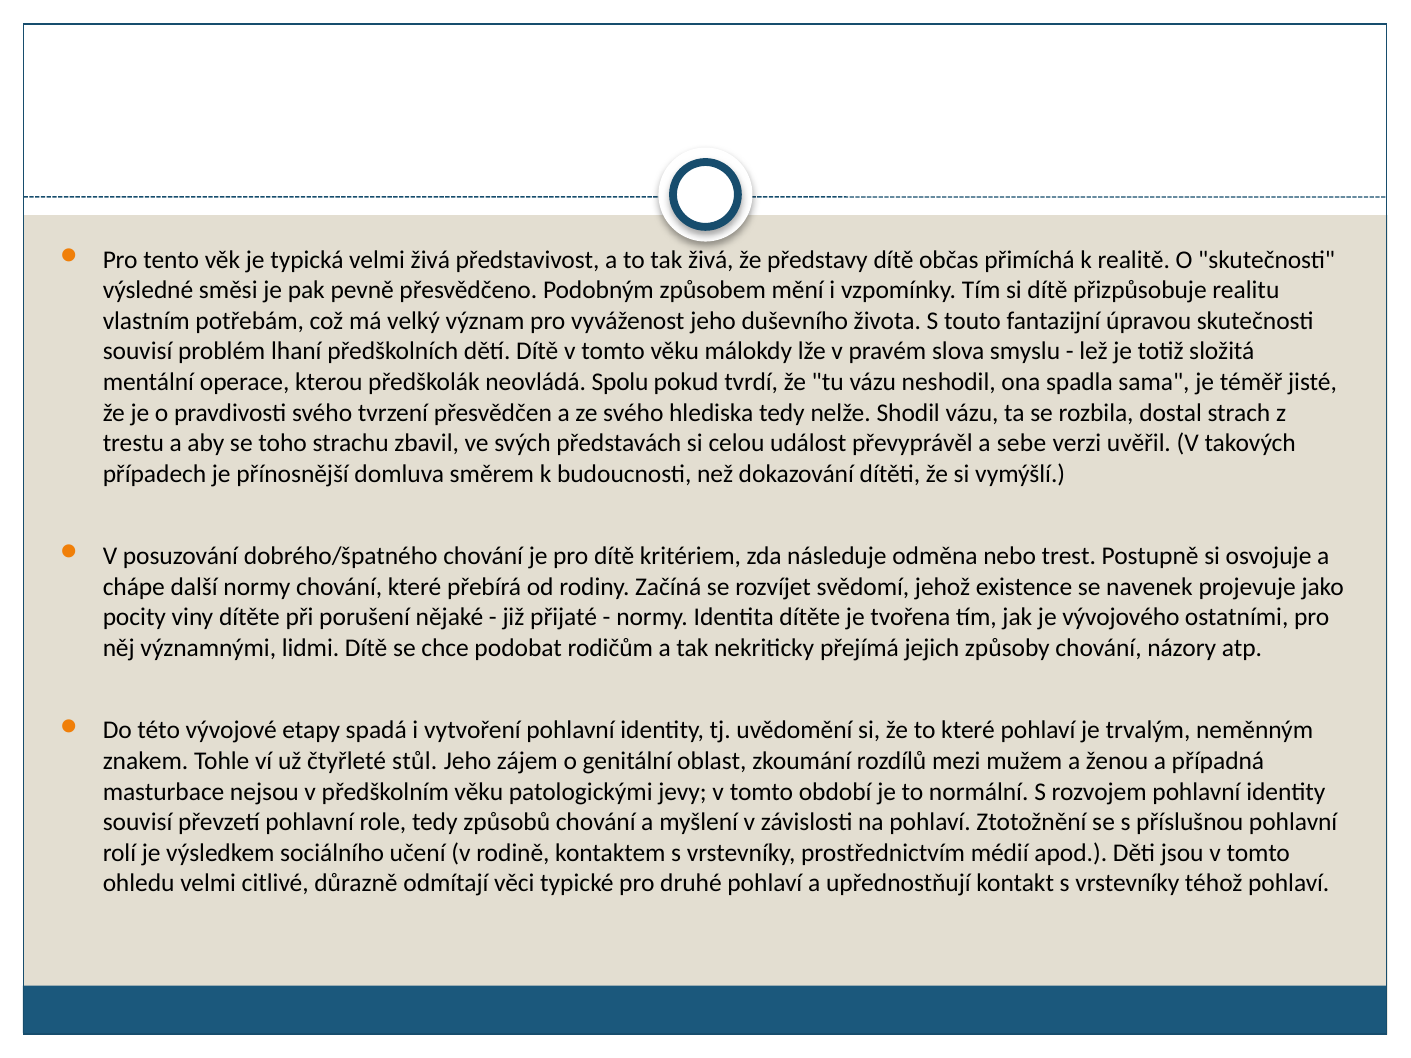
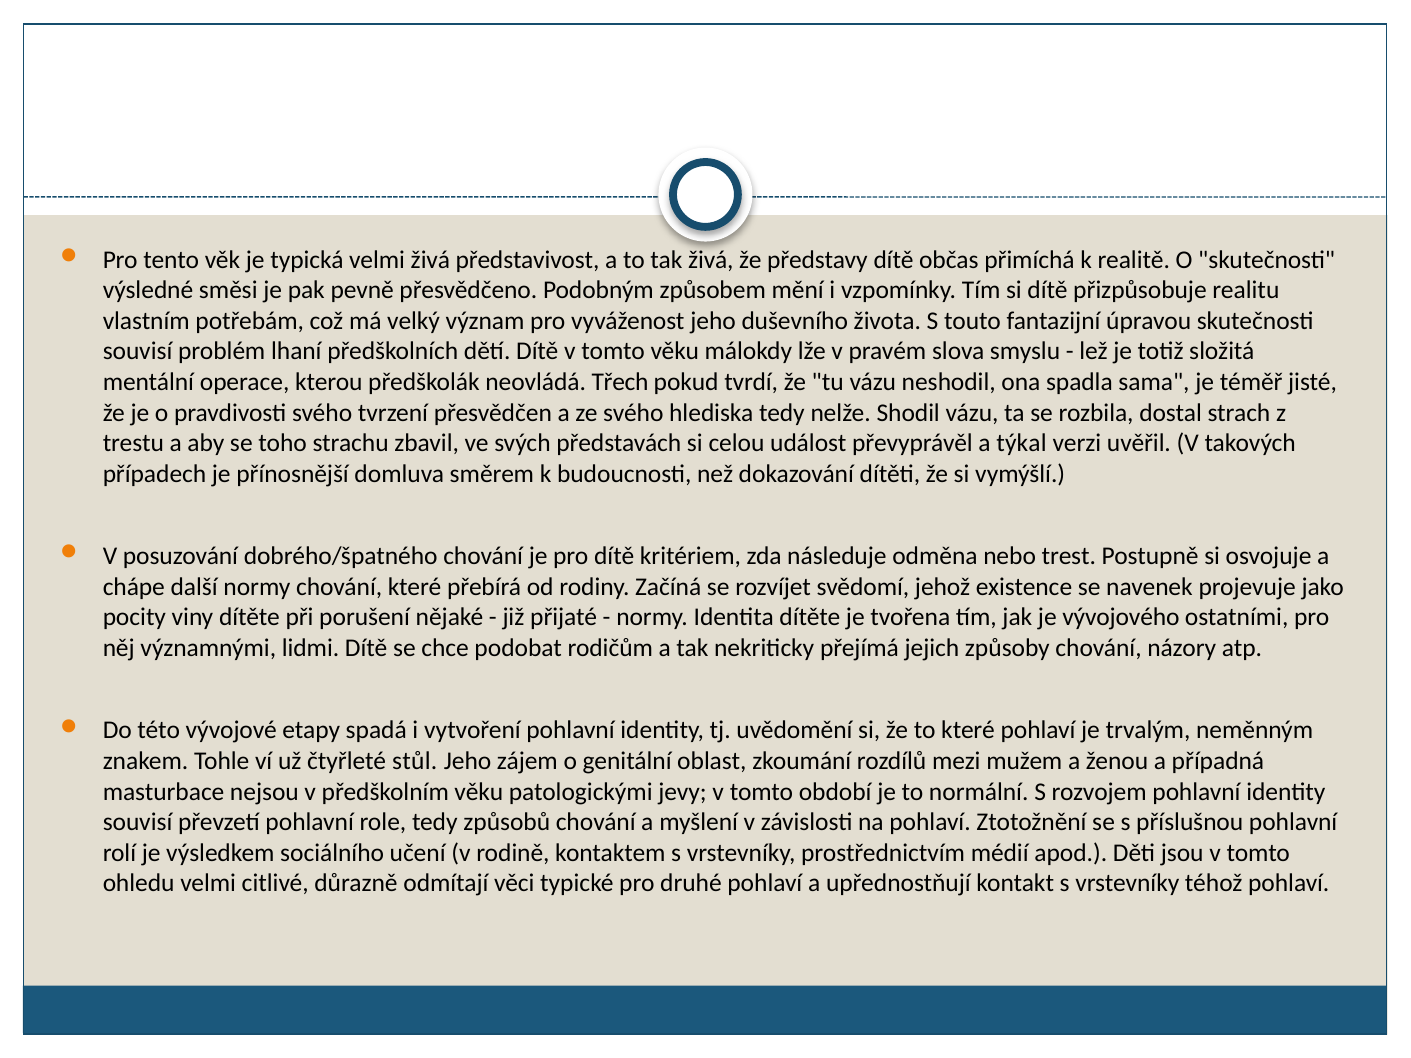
Spolu: Spolu -> Třech
sebe: sebe -> týkal
